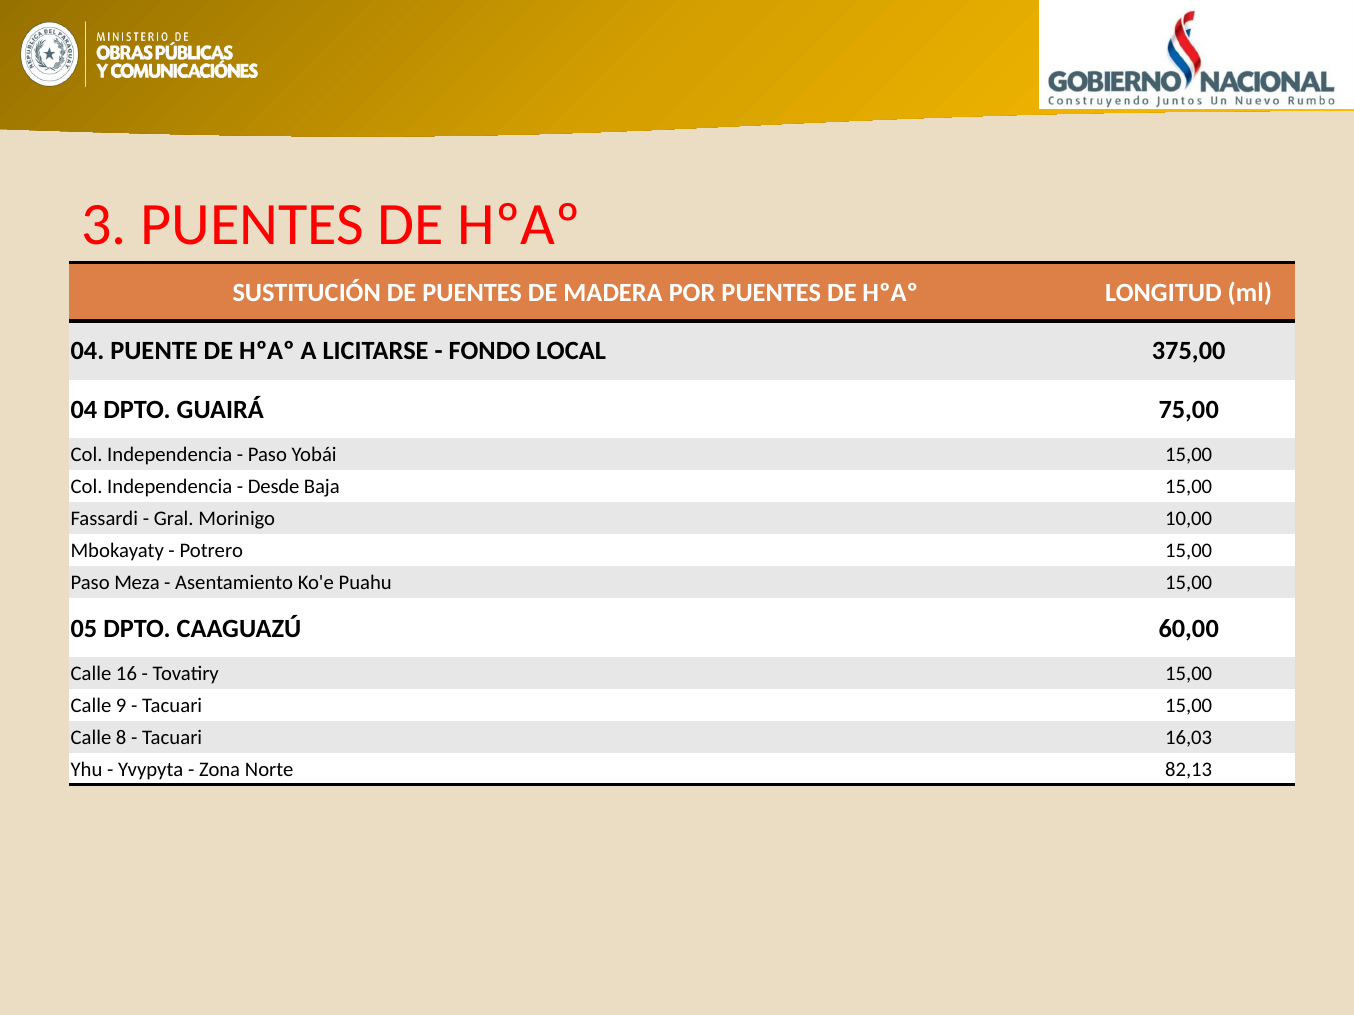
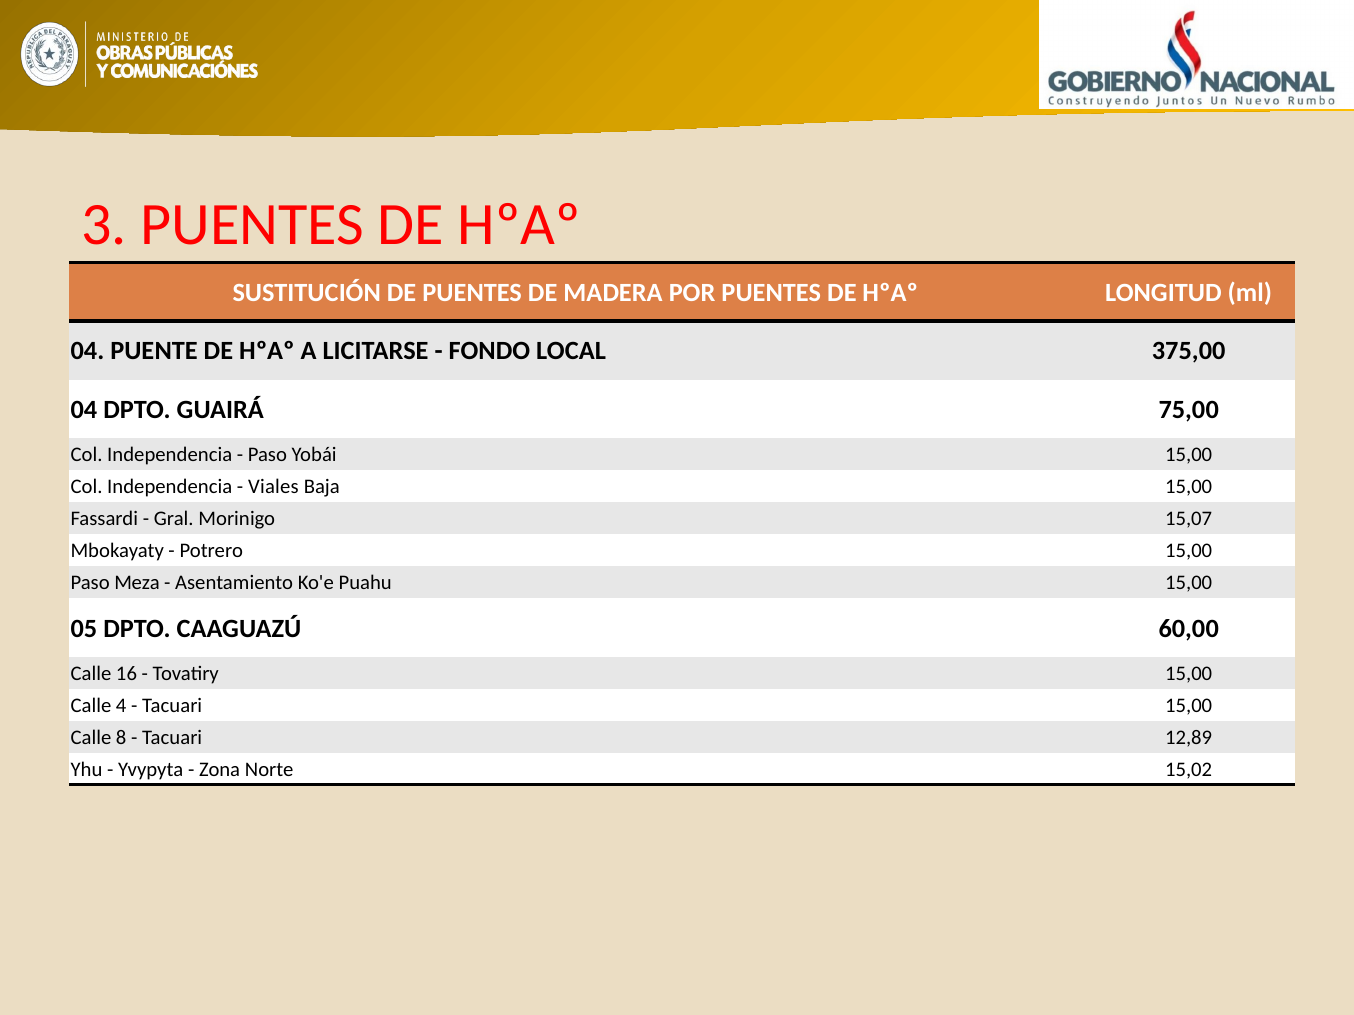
Desde: Desde -> Viales
10,00: 10,00 -> 15,07
9: 9 -> 4
16,03: 16,03 -> 12,89
82,13: 82,13 -> 15,02
